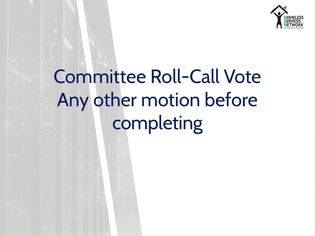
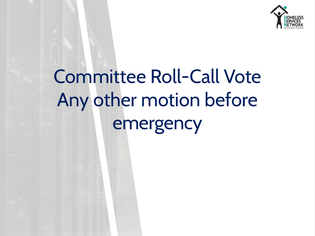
completing: completing -> emergency
